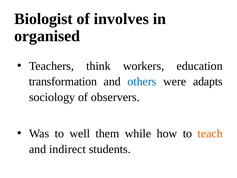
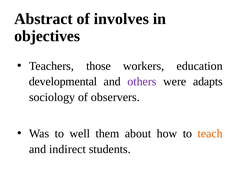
Biologist: Biologist -> Abstract
organised: organised -> objectives
think: think -> those
transformation: transformation -> developmental
others colour: blue -> purple
while: while -> about
